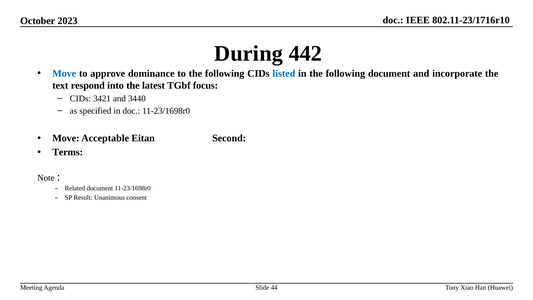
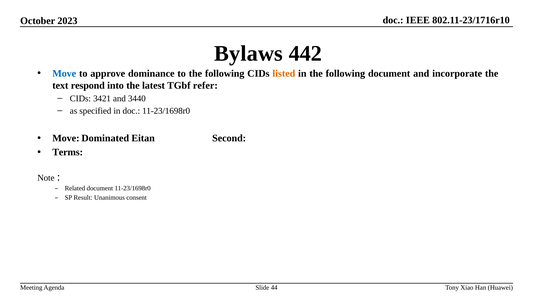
During: During -> Bylaws
listed colour: blue -> orange
focus: focus -> refer
Acceptable: Acceptable -> Dominated
